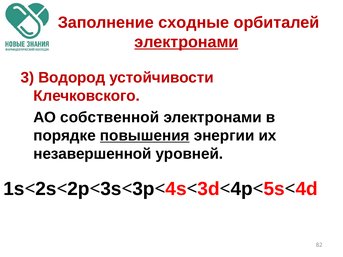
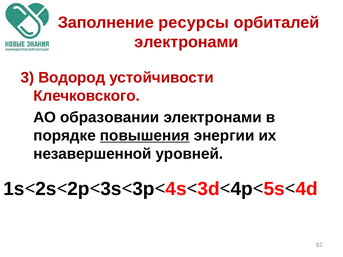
сходные: сходные -> ресурсы
электронами at (186, 42) underline: present -> none
собственной: собственной -> образовании
